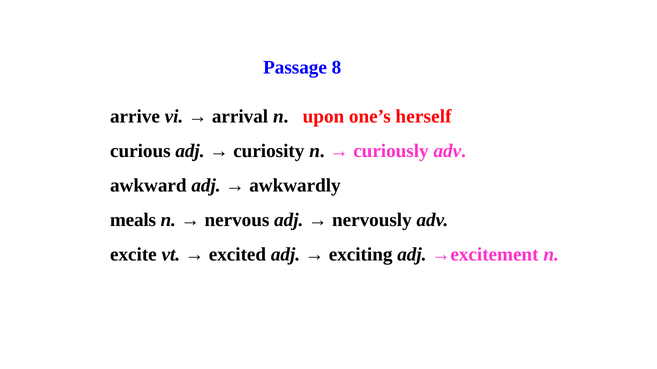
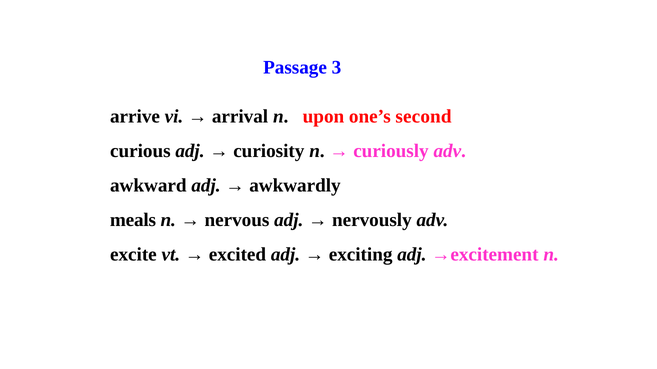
8: 8 -> 3
herself: herself -> second
